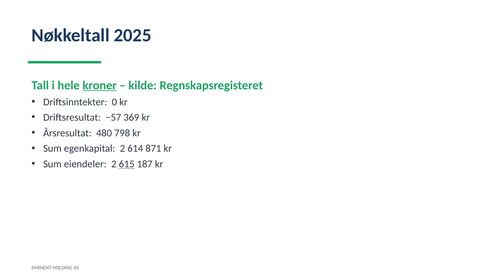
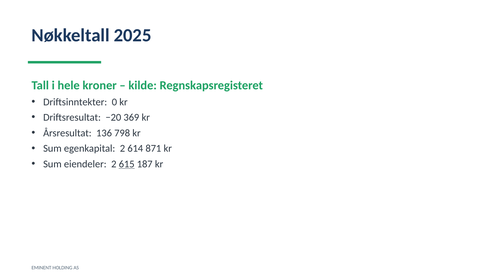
kroner underline: present -> none
−57: −57 -> −20
480: 480 -> 136
